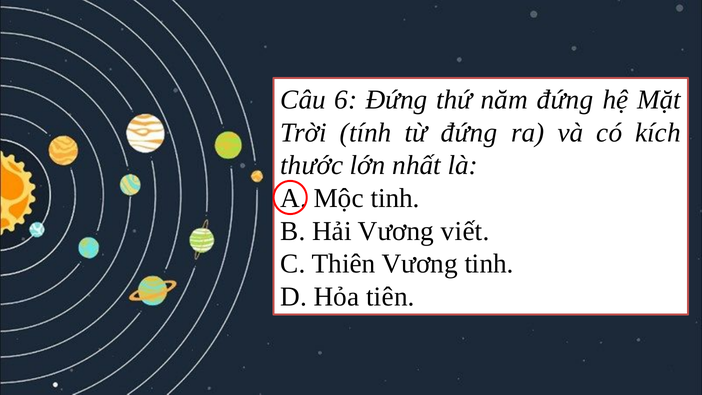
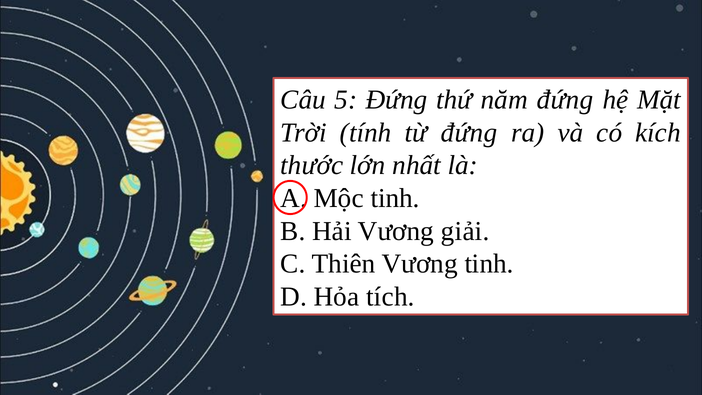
6: 6 -> 5
viết: viết -> giải
tiên: tiên -> tích
